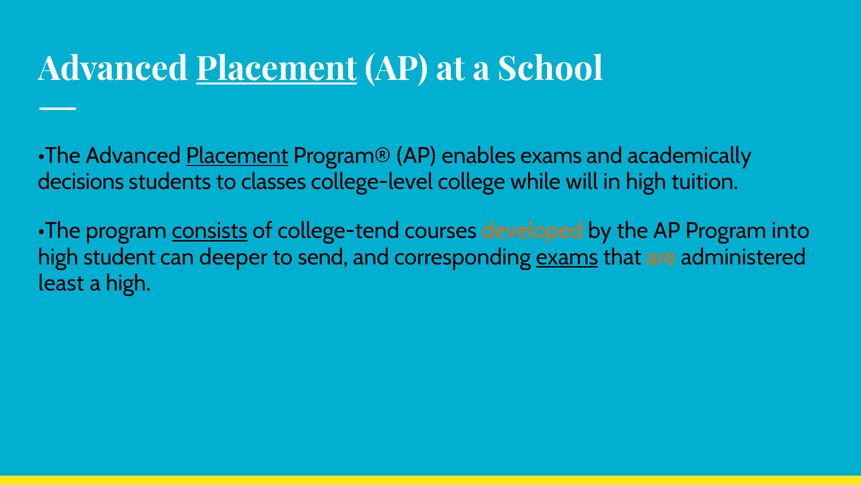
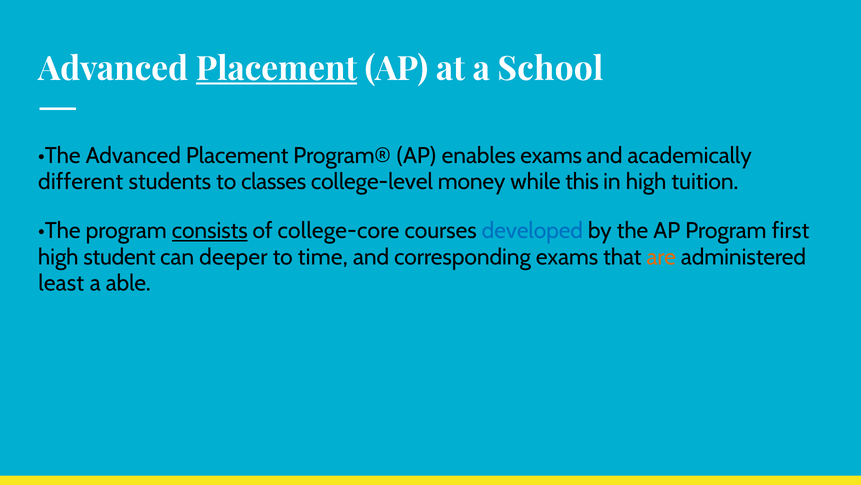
Placement at (237, 156) underline: present -> none
decisions: decisions -> different
college: college -> money
will: will -> this
college-tend: college-tend -> college-core
developed colour: orange -> blue
into: into -> first
send: send -> time
exams at (567, 257) underline: present -> none
a high: high -> able
